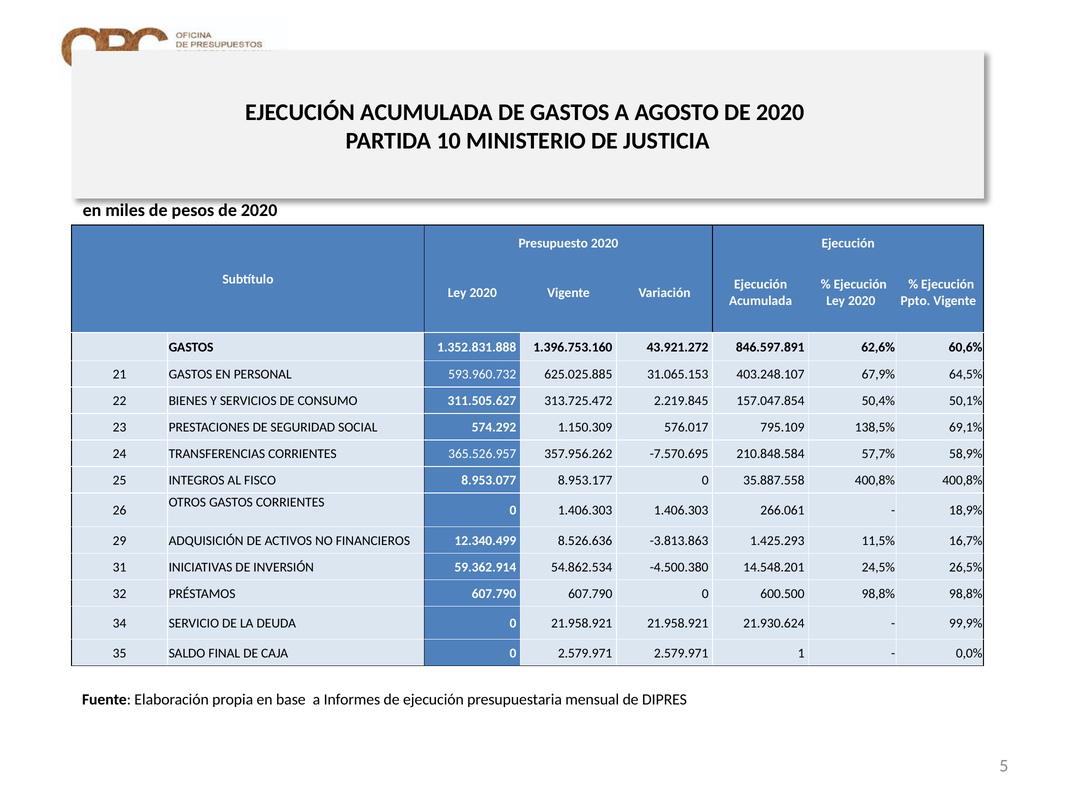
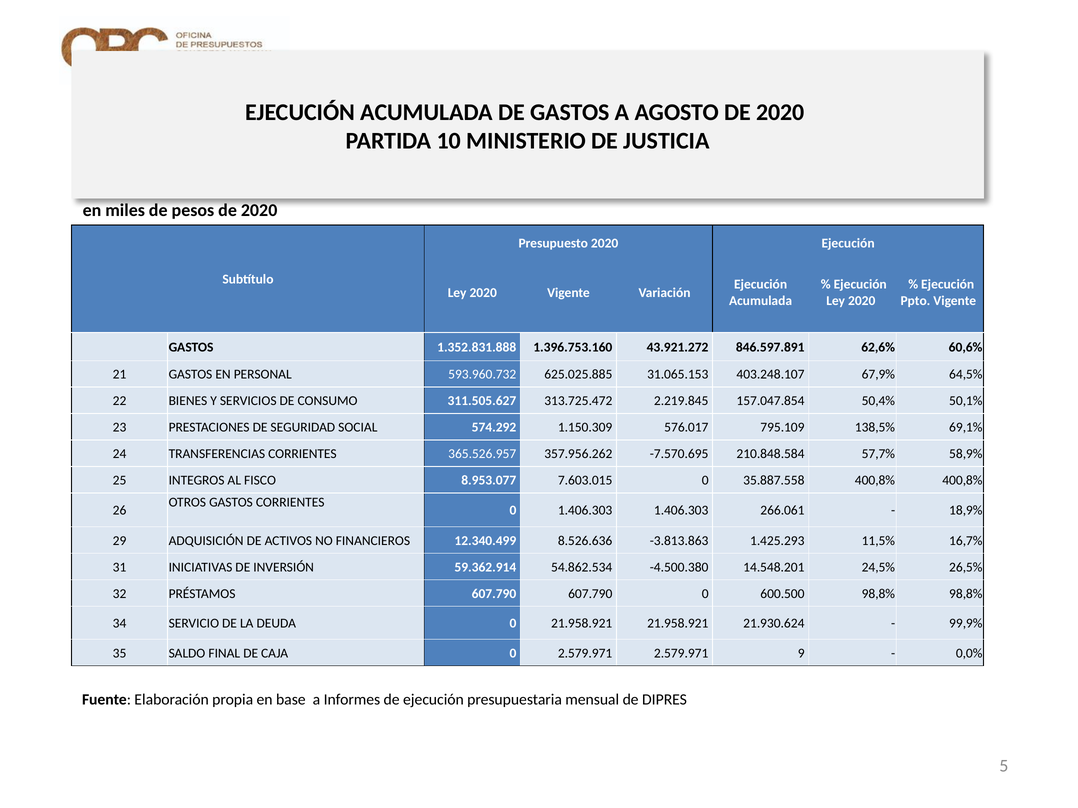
8.953.177: 8.953.177 -> 7.603.015
1: 1 -> 9
